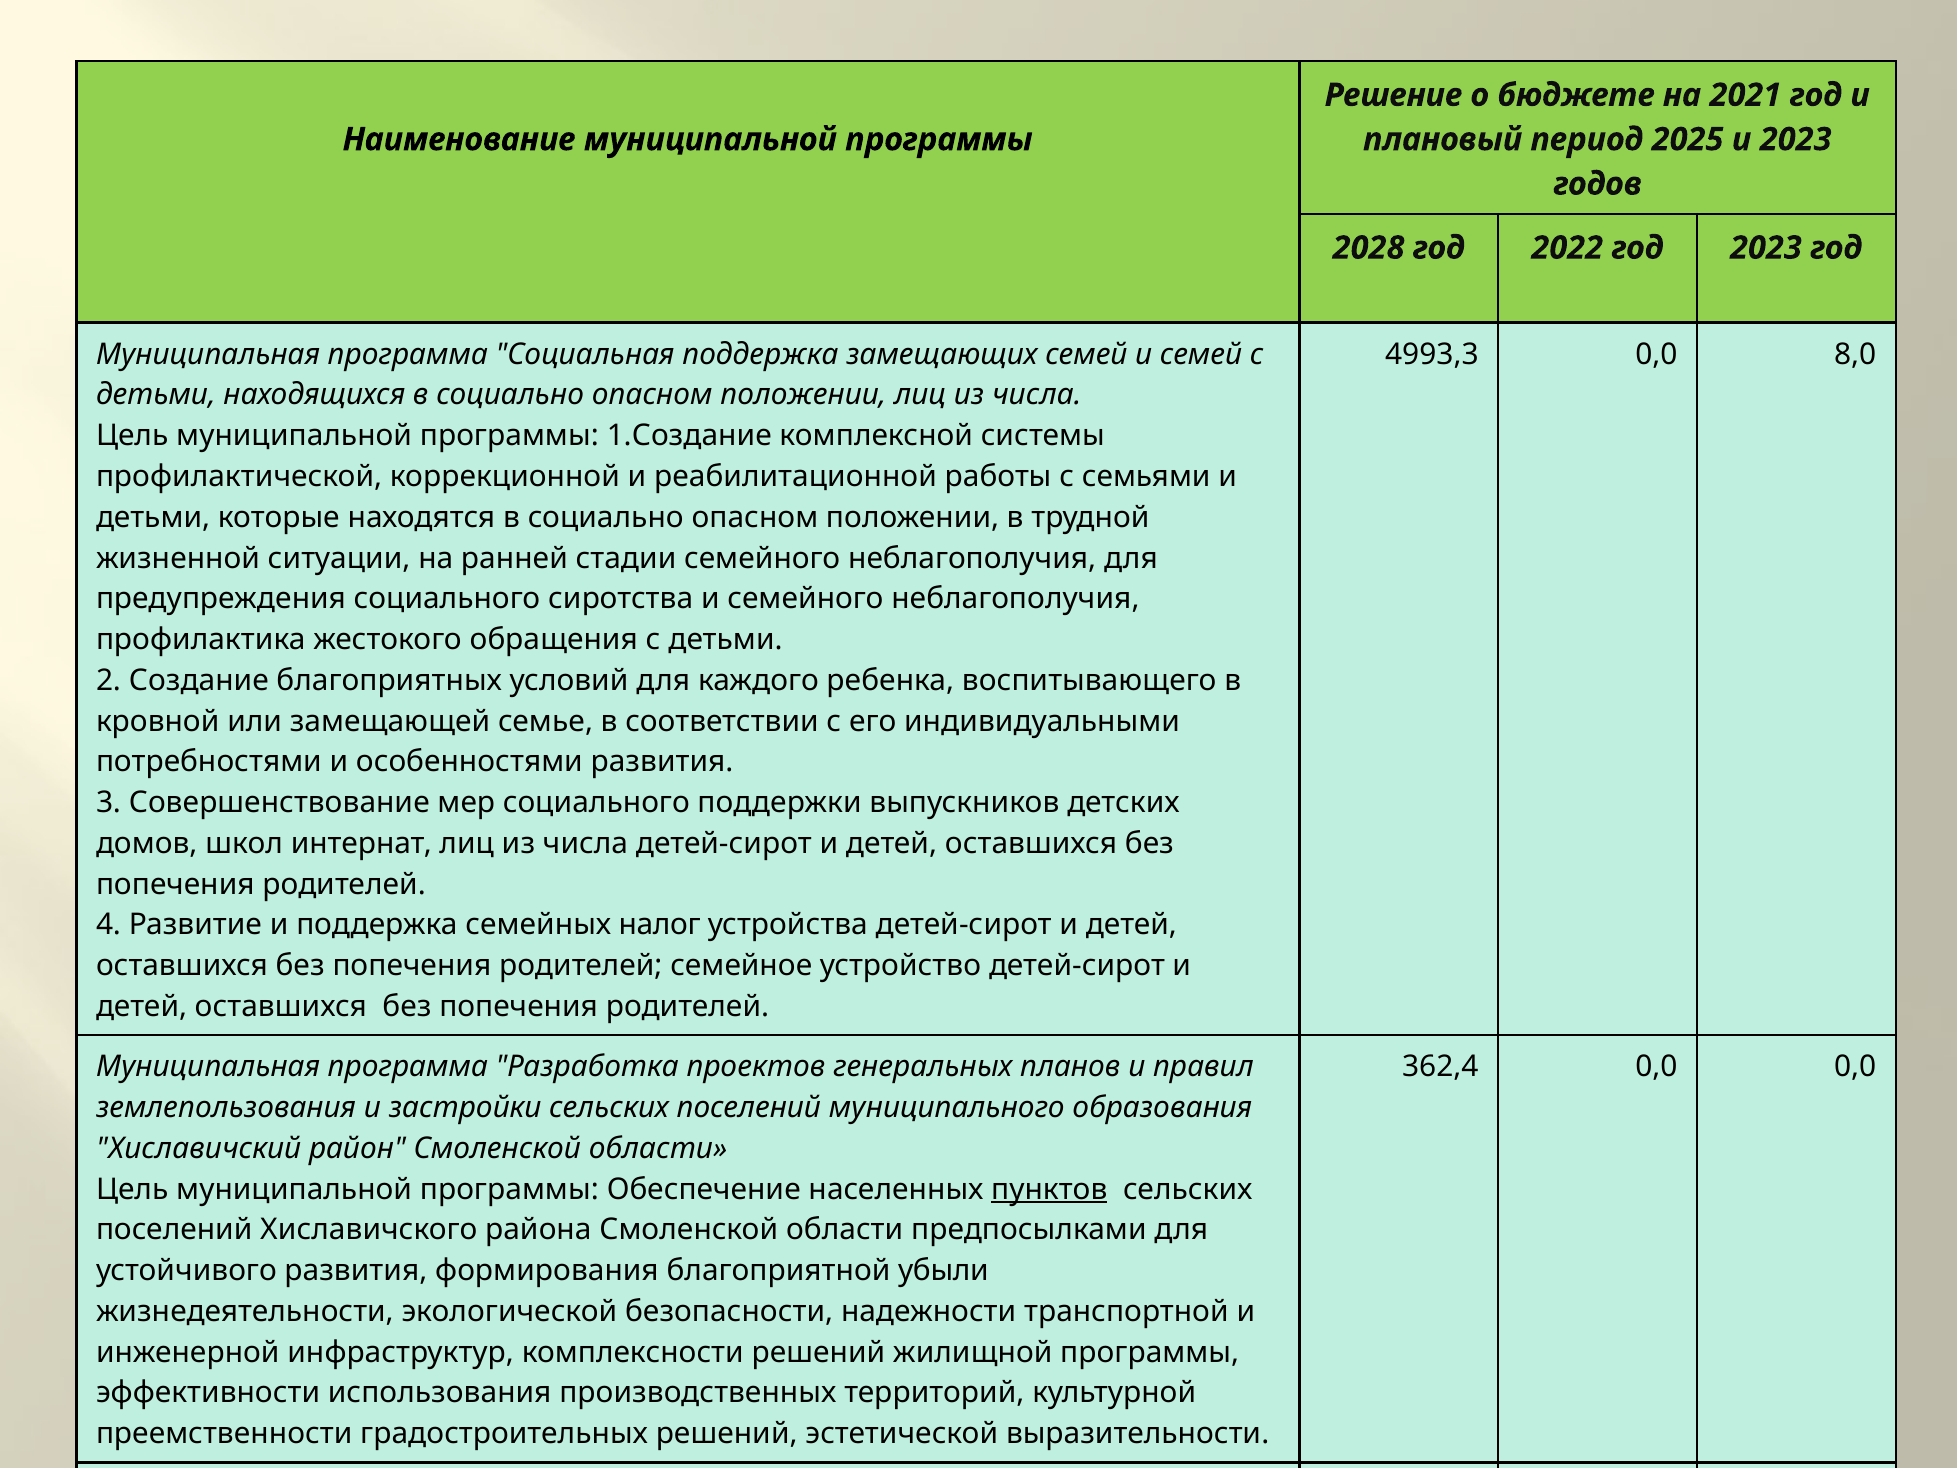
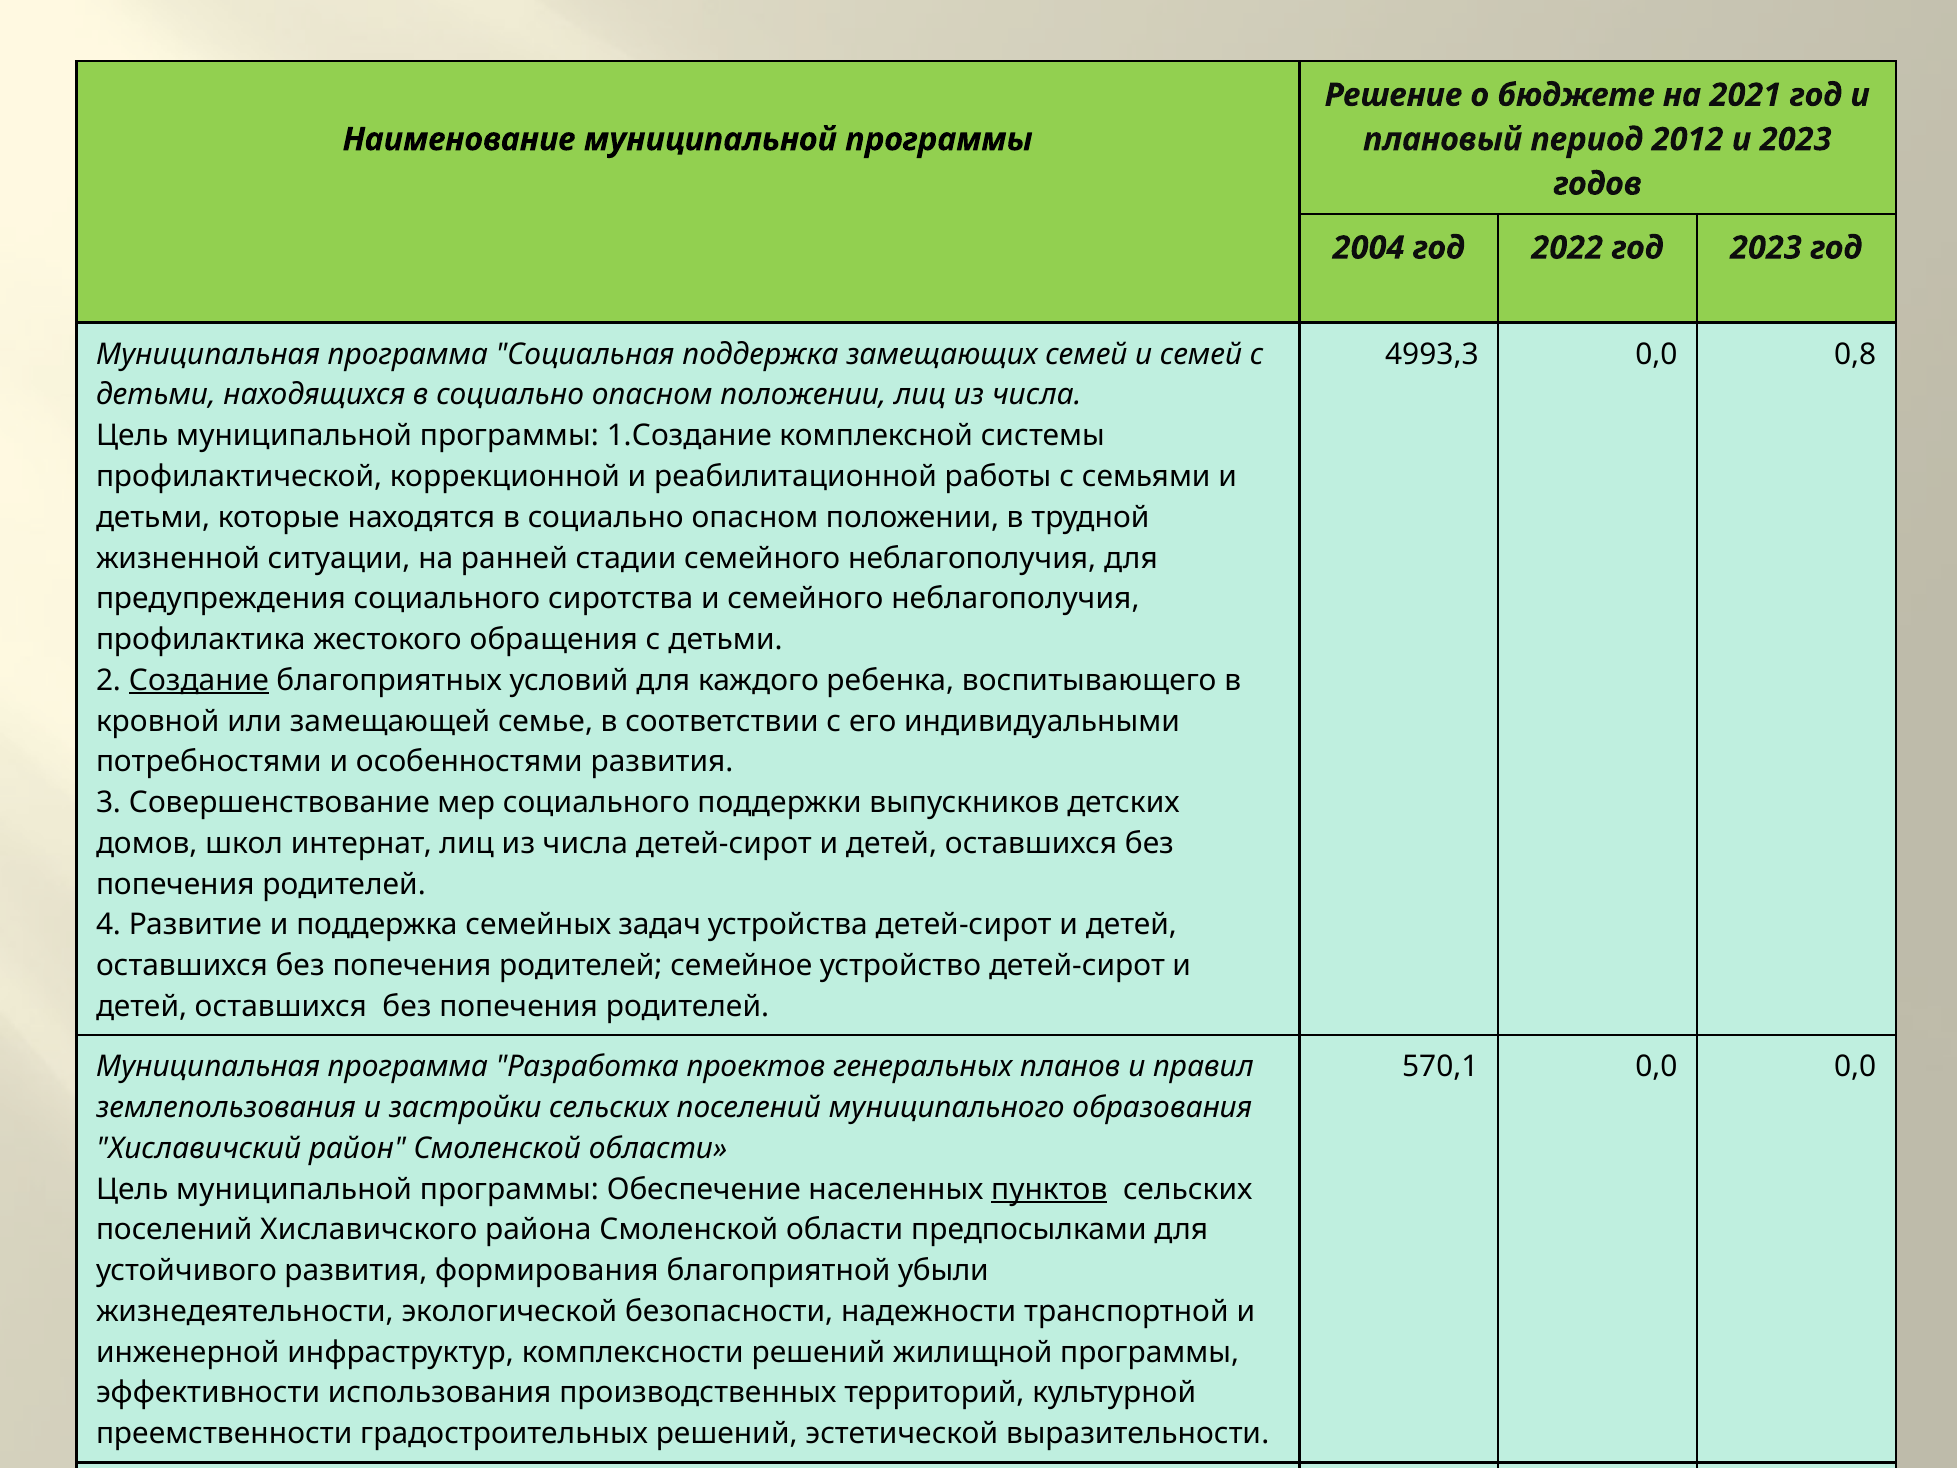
2025: 2025 -> 2012
2028: 2028 -> 2004
8,0: 8,0 -> 0,8
Создание underline: none -> present
налог: налог -> задач
362,4: 362,4 -> 570,1
